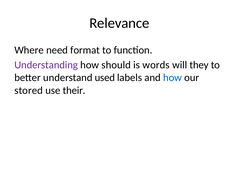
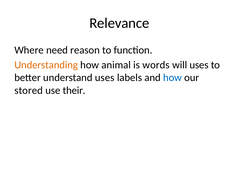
format: format -> reason
Understanding colour: purple -> orange
should: should -> animal
will they: they -> uses
understand used: used -> uses
